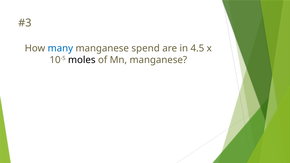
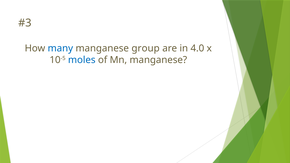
spend: spend -> group
4.5: 4.5 -> 4.0
moles colour: black -> blue
